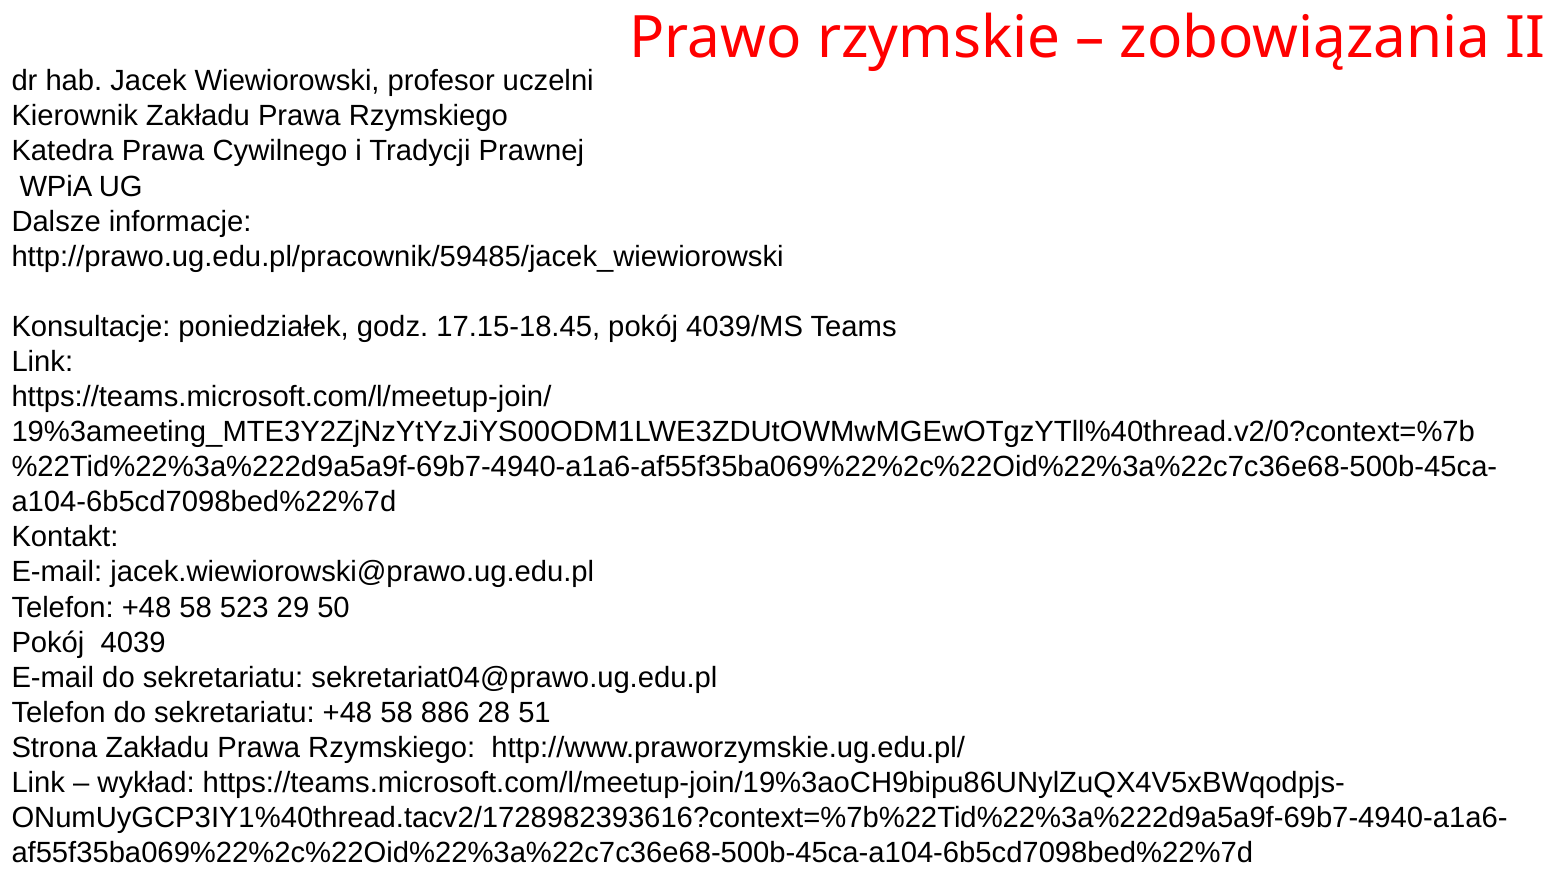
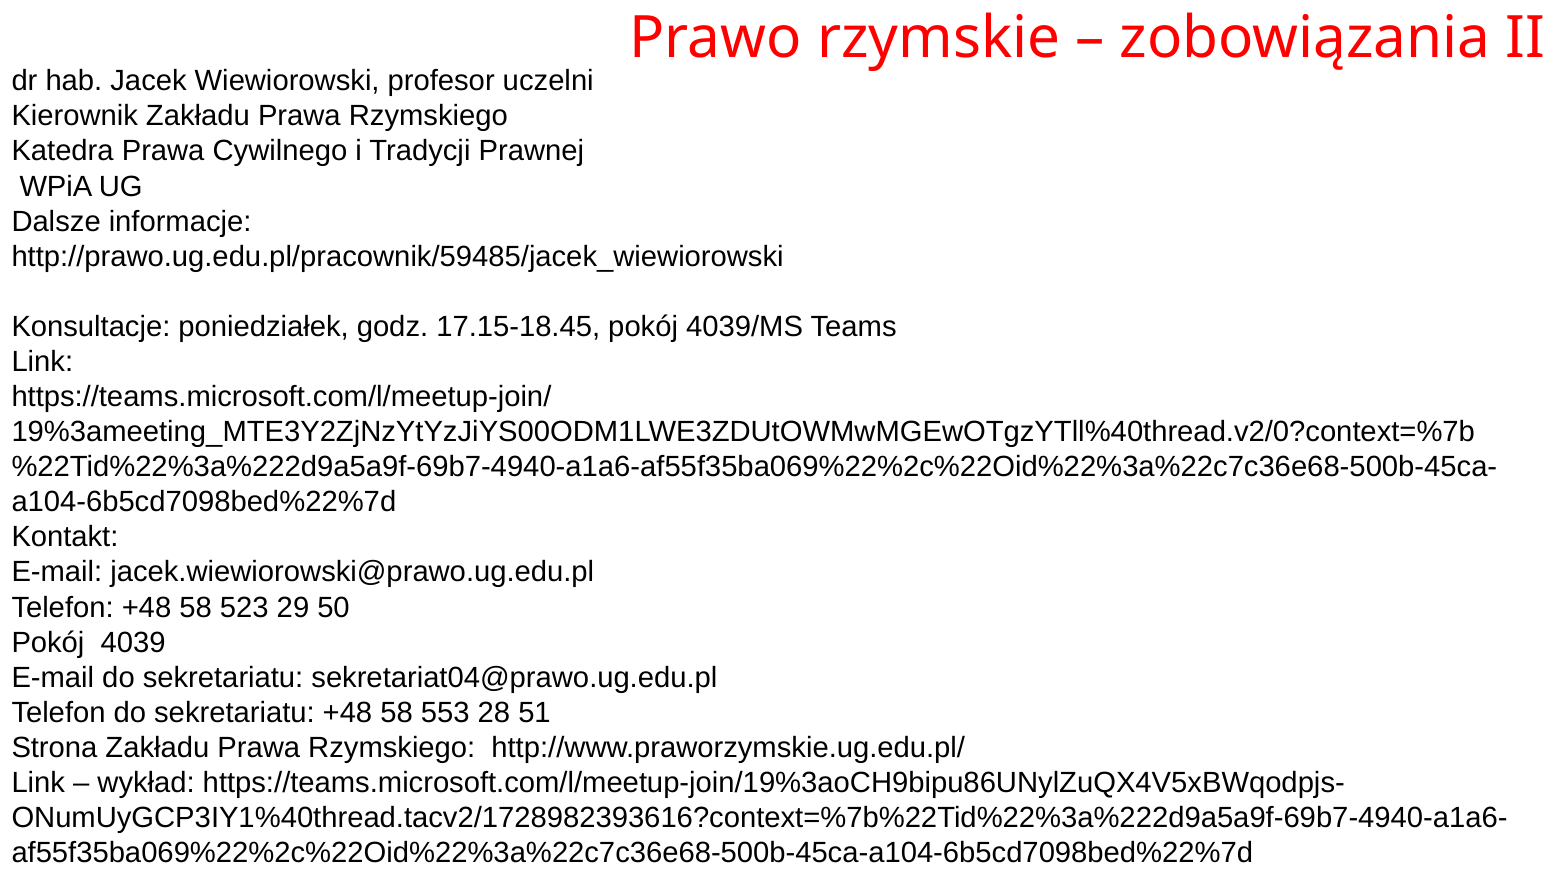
886: 886 -> 553
